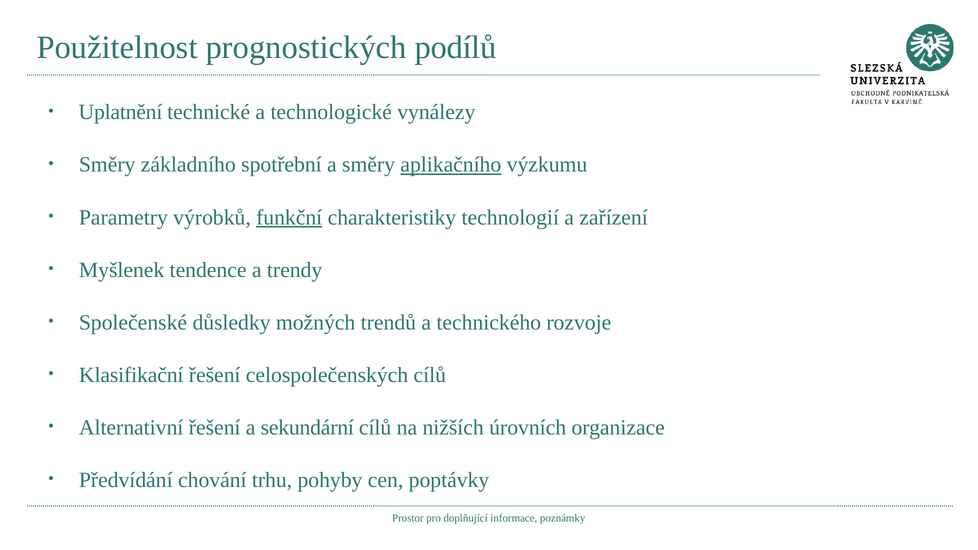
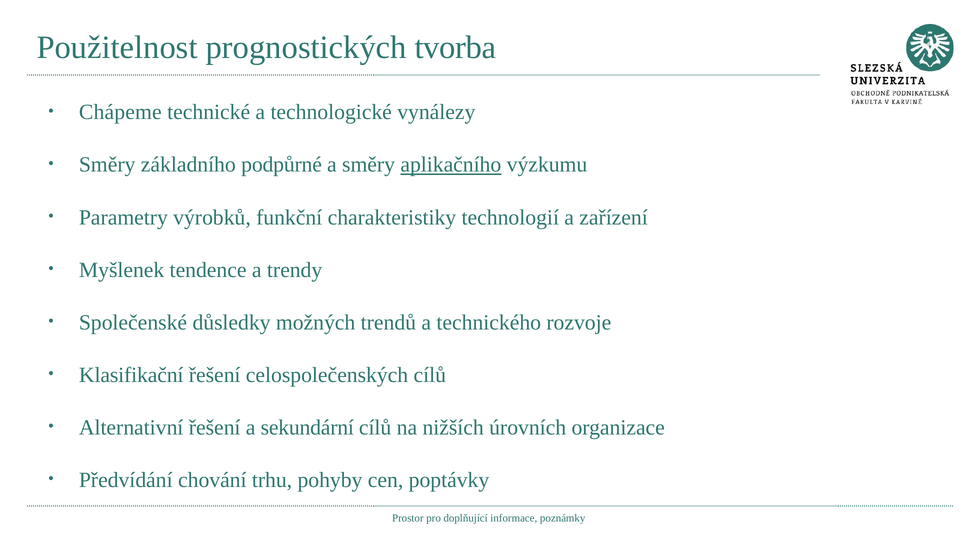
podílů: podílů -> tvorba
Uplatnění: Uplatnění -> Chápeme
spotřební: spotřební -> podpůrné
funkční underline: present -> none
